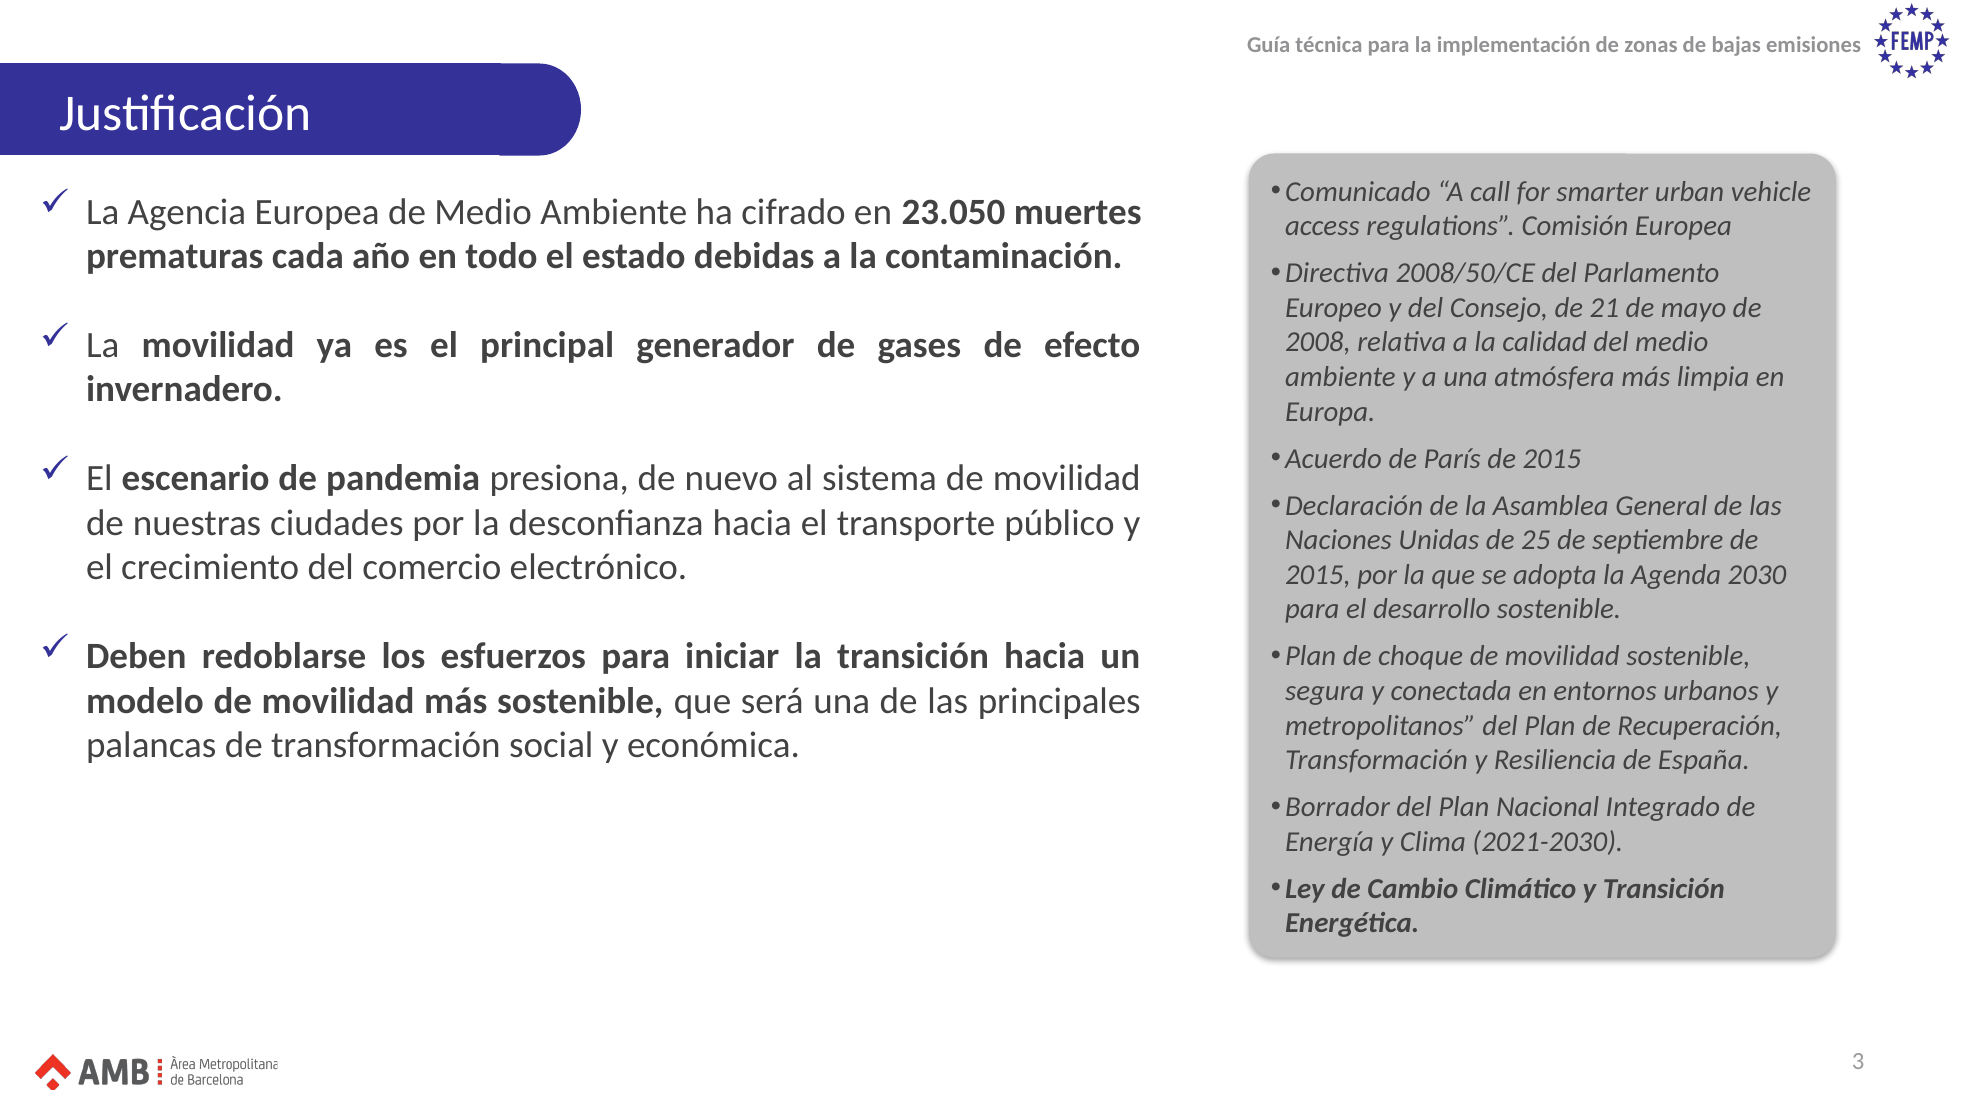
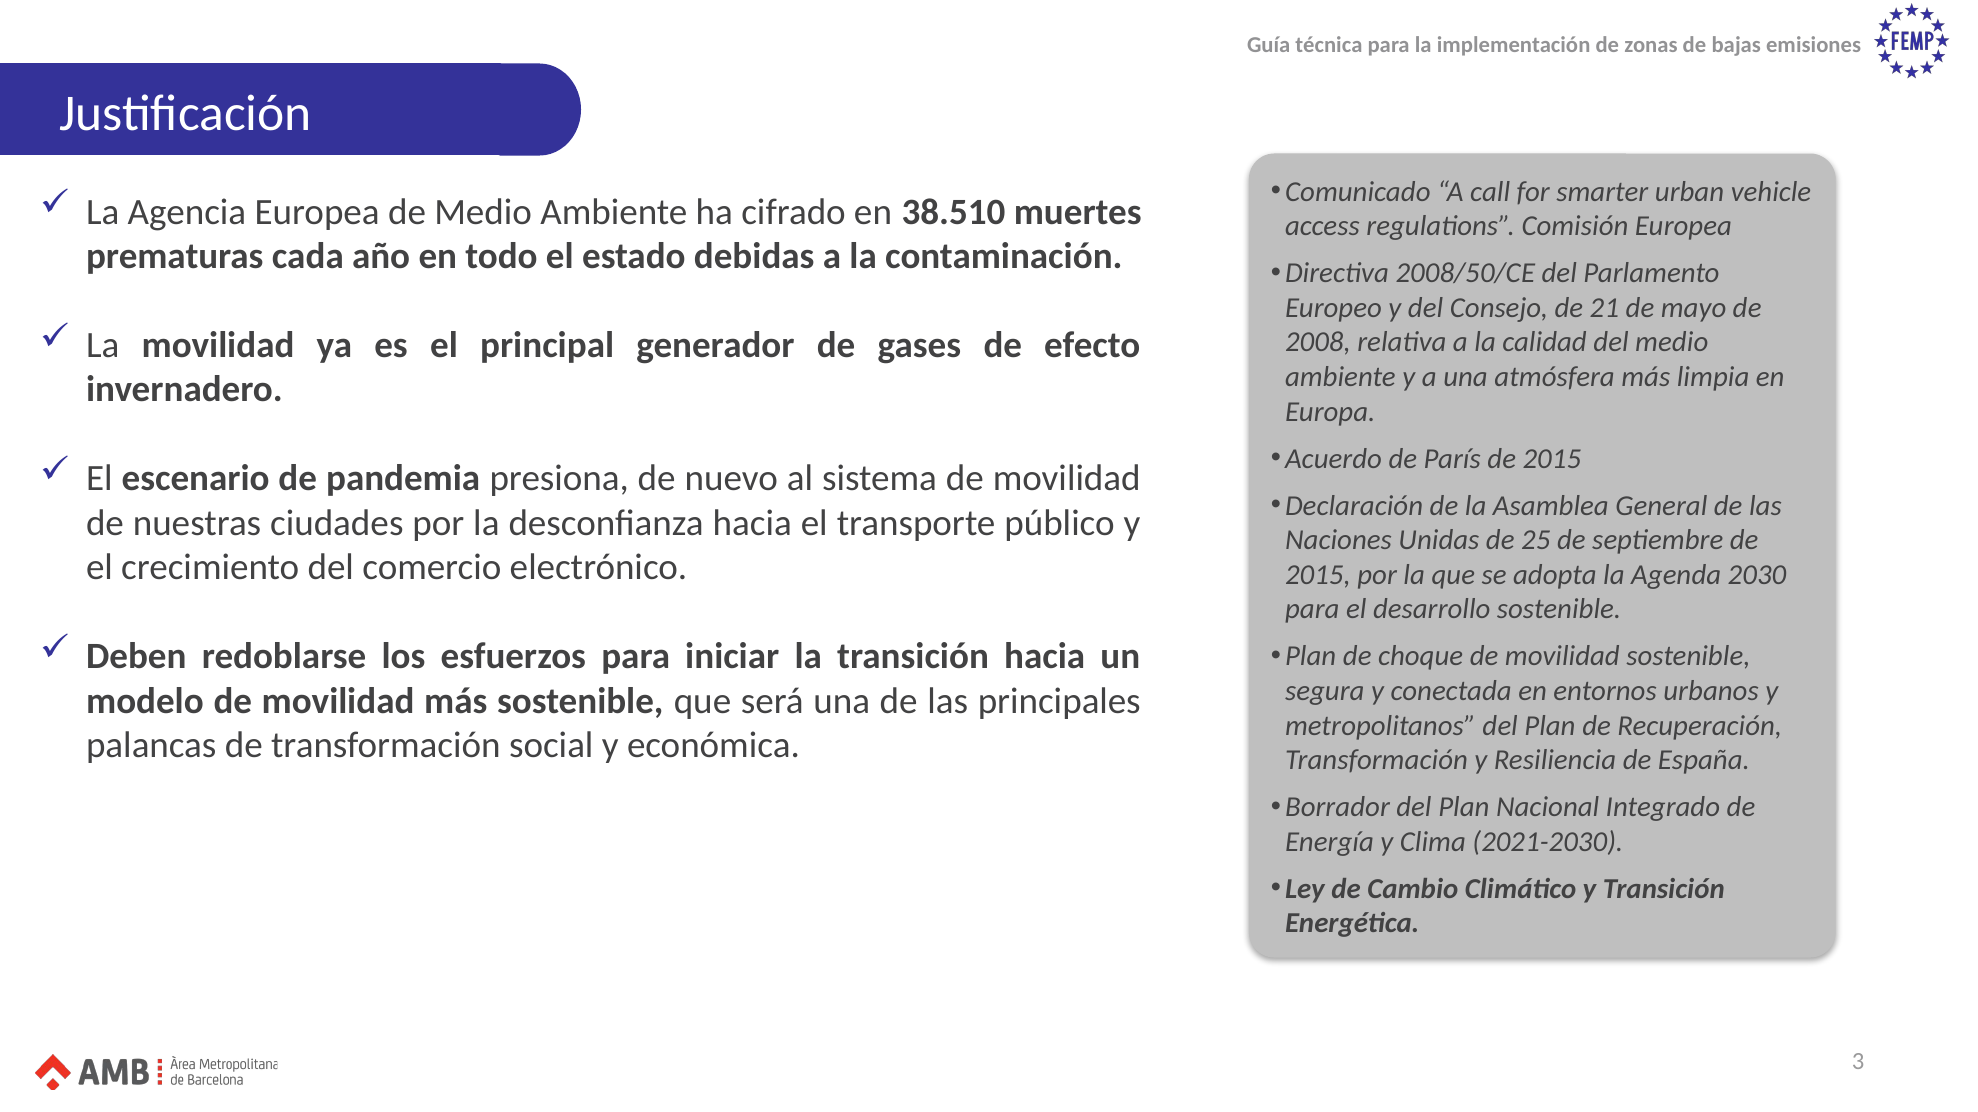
23.050: 23.050 -> 38.510
